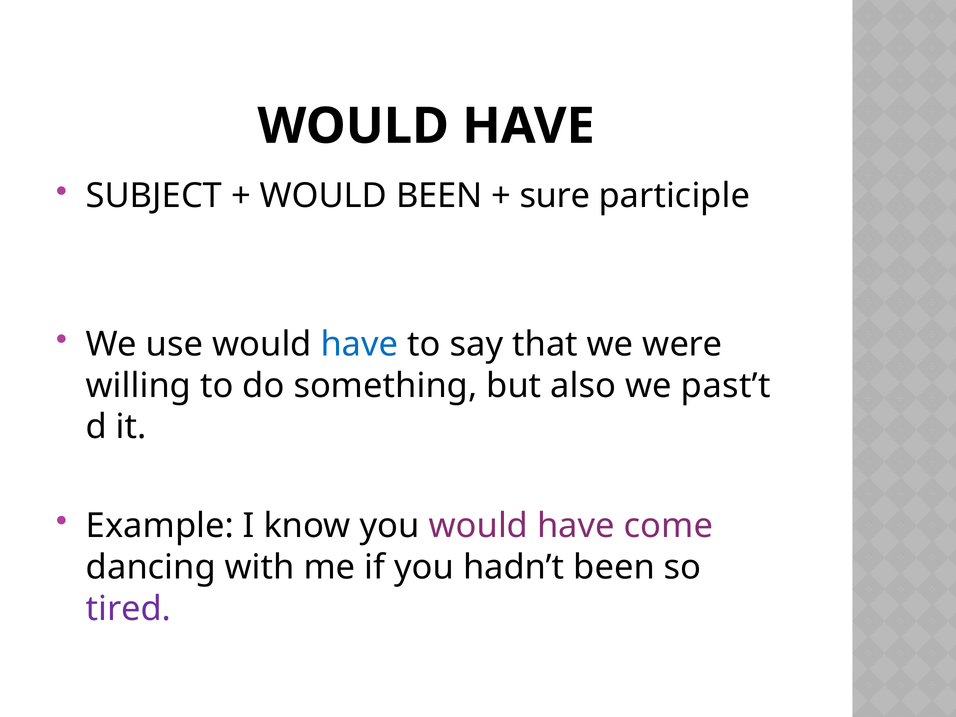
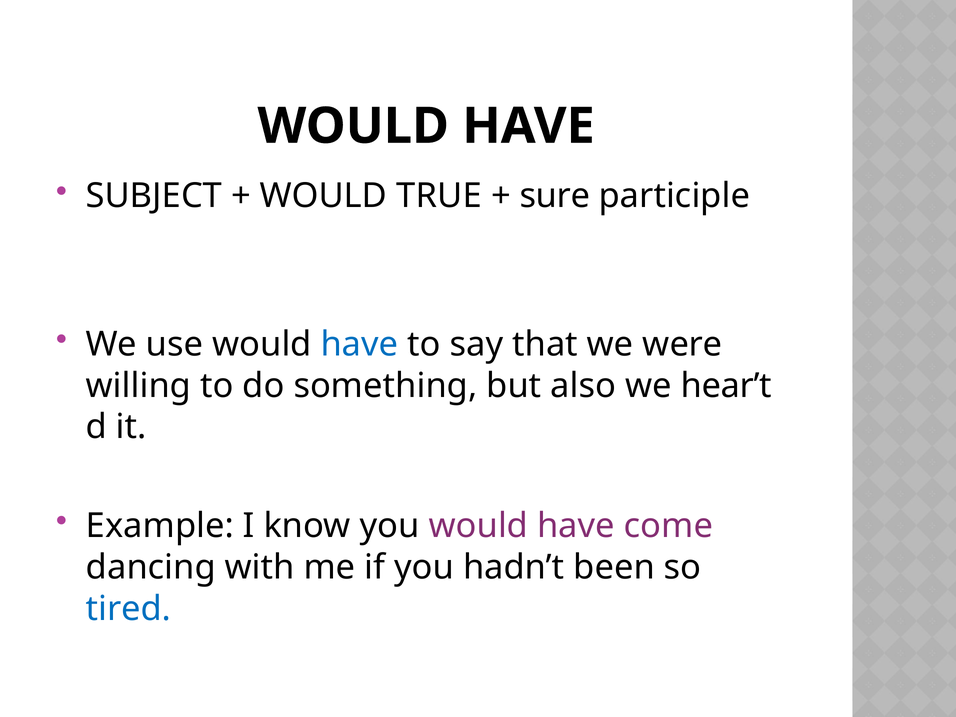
WOULD BEEN: BEEN -> TRUE
past’t: past’t -> hear’t
tired colour: purple -> blue
